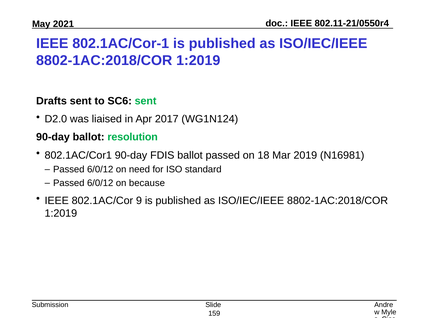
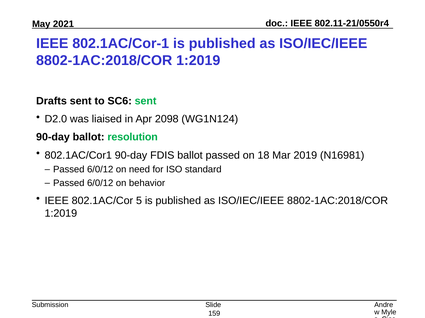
2017: 2017 -> 2098
because: because -> behavior
9: 9 -> 5
